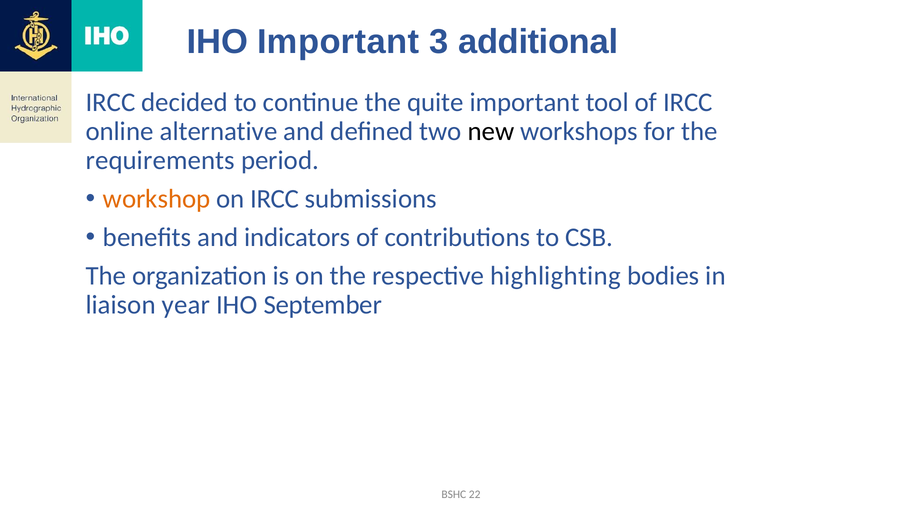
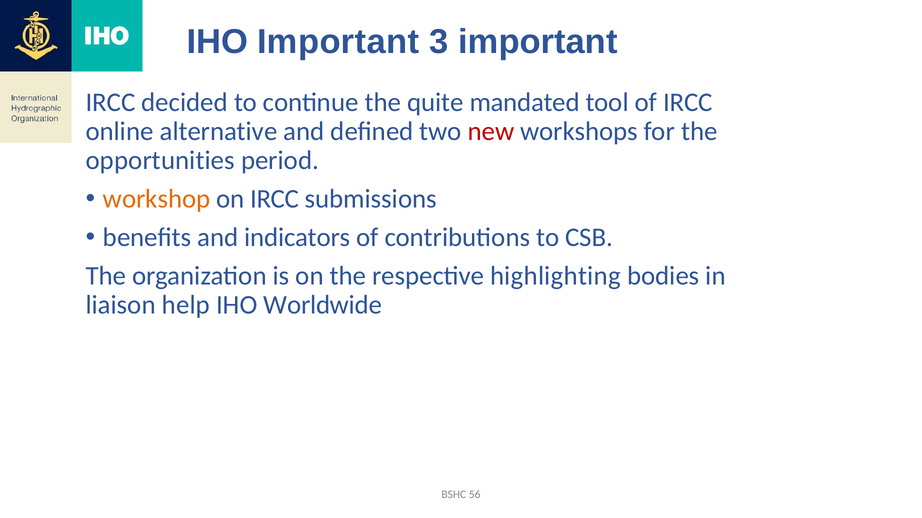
3 additional: additional -> important
quite important: important -> mandated
new colour: black -> red
requirements: requirements -> opportunities
year: year -> help
September: September -> Worldwide
22: 22 -> 56
